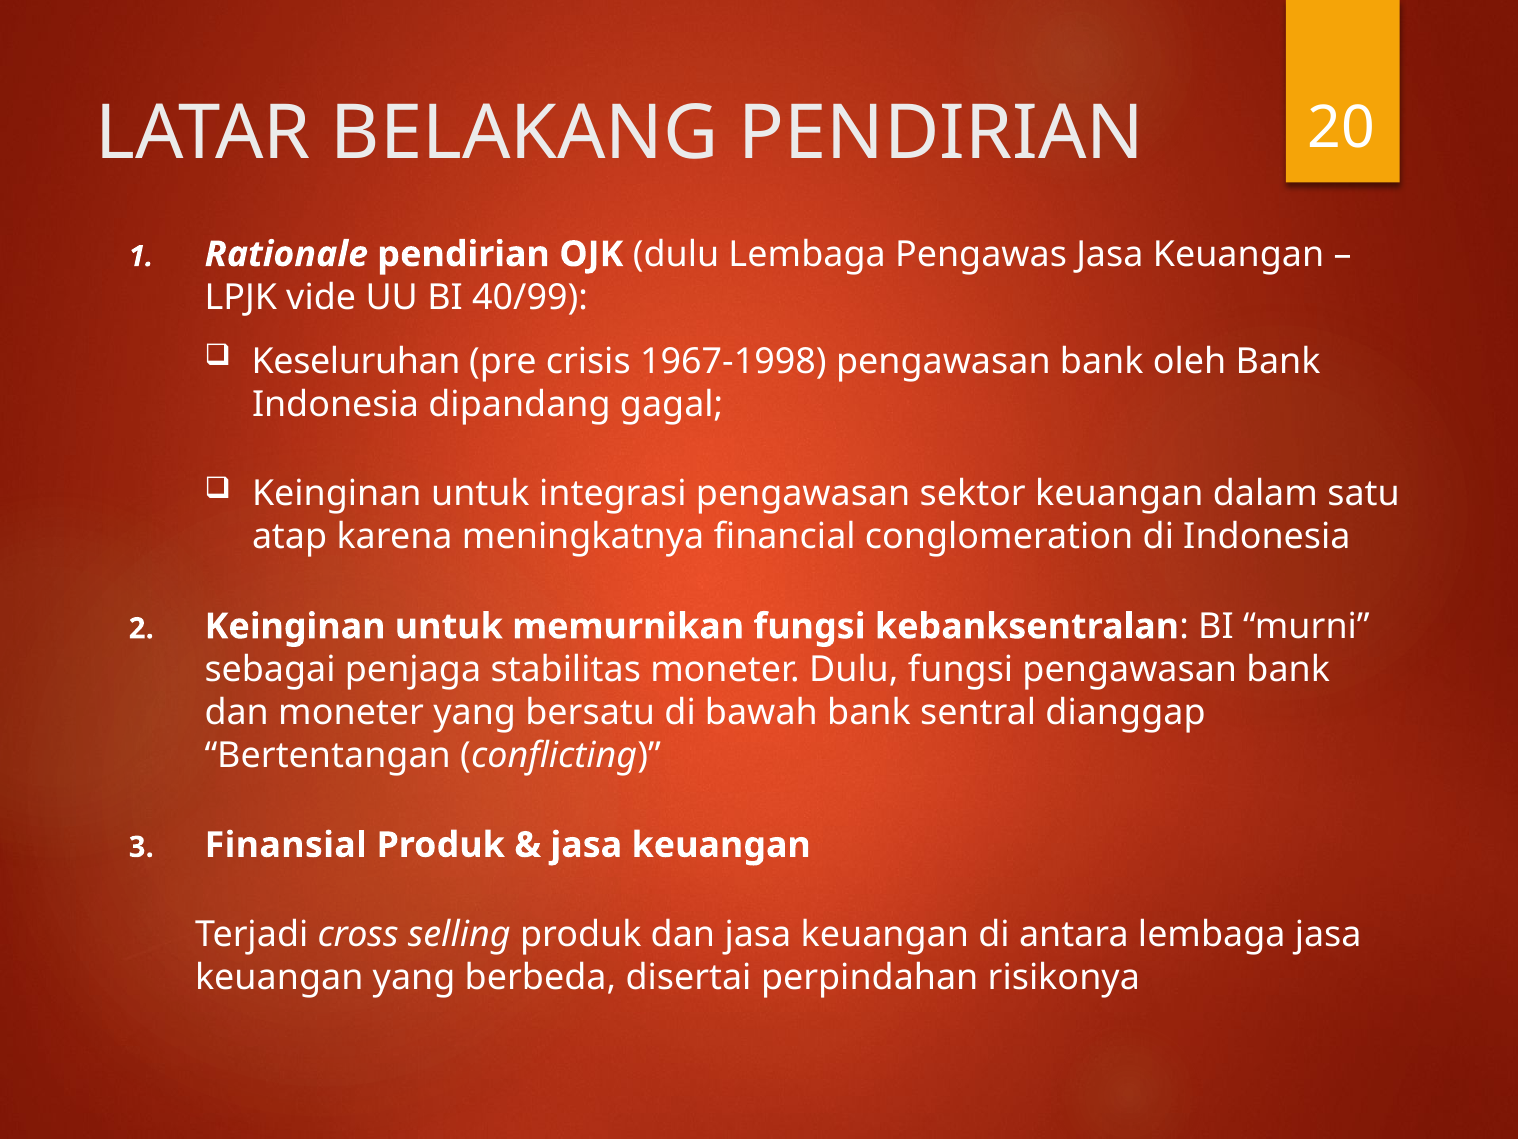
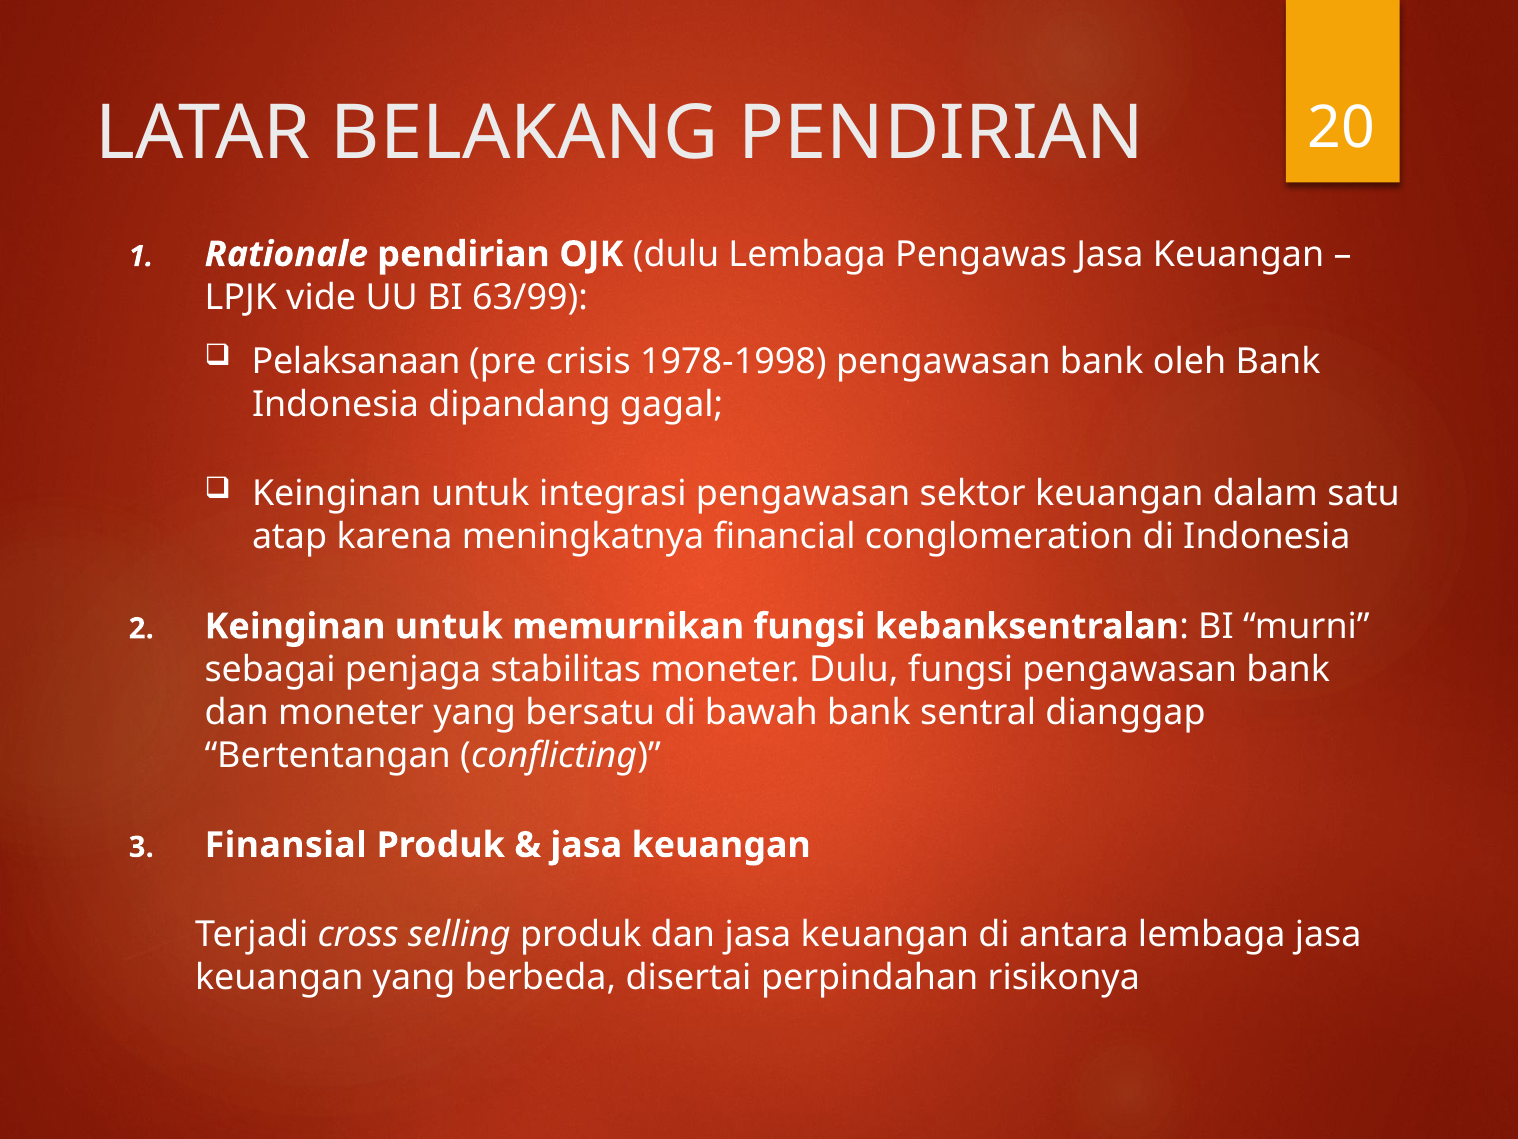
40/99: 40/99 -> 63/99
Keseluruhan: Keseluruhan -> Pelaksanaan
1967-1998: 1967-1998 -> 1978-1998
